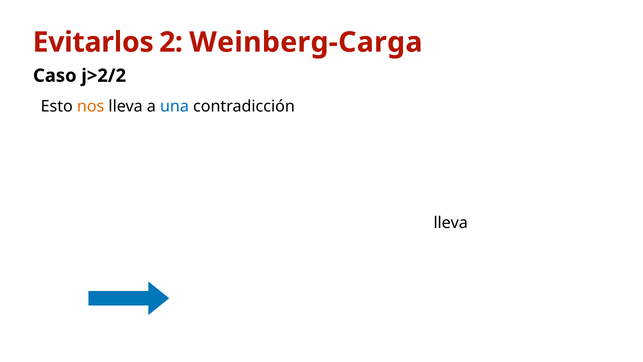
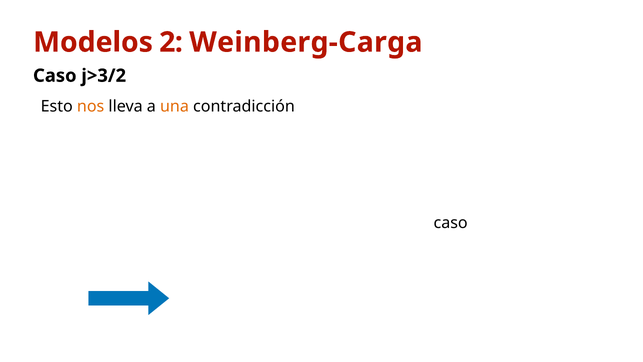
Evitarlos: Evitarlos -> Modelos
j>2/2: j>2/2 -> j>3/2
una colour: blue -> orange
lleva at (451, 223): lleva -> caso
